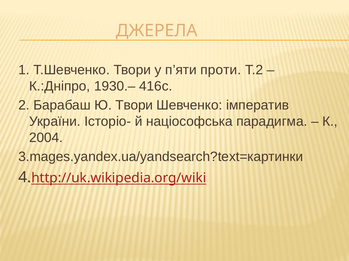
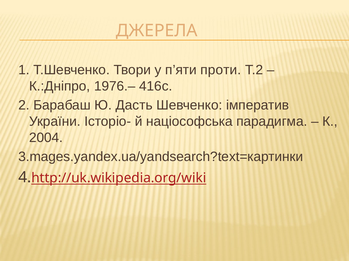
1930.–: 1930.– -> 1976.–
Ю Твори: Твори -> Дасть
